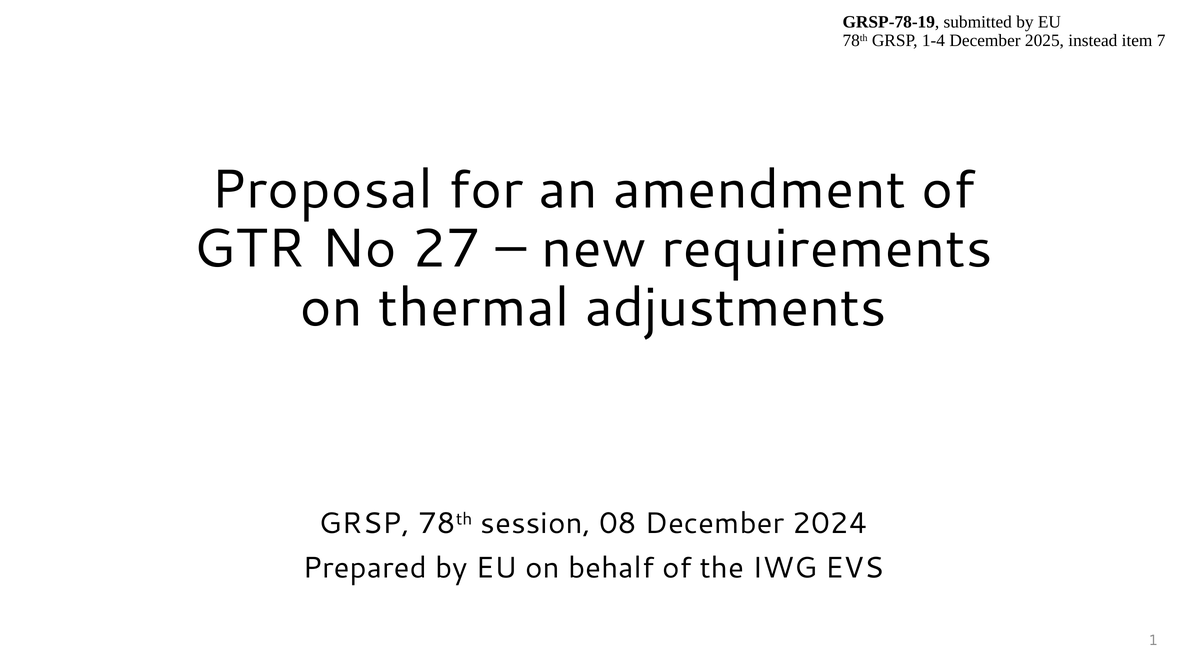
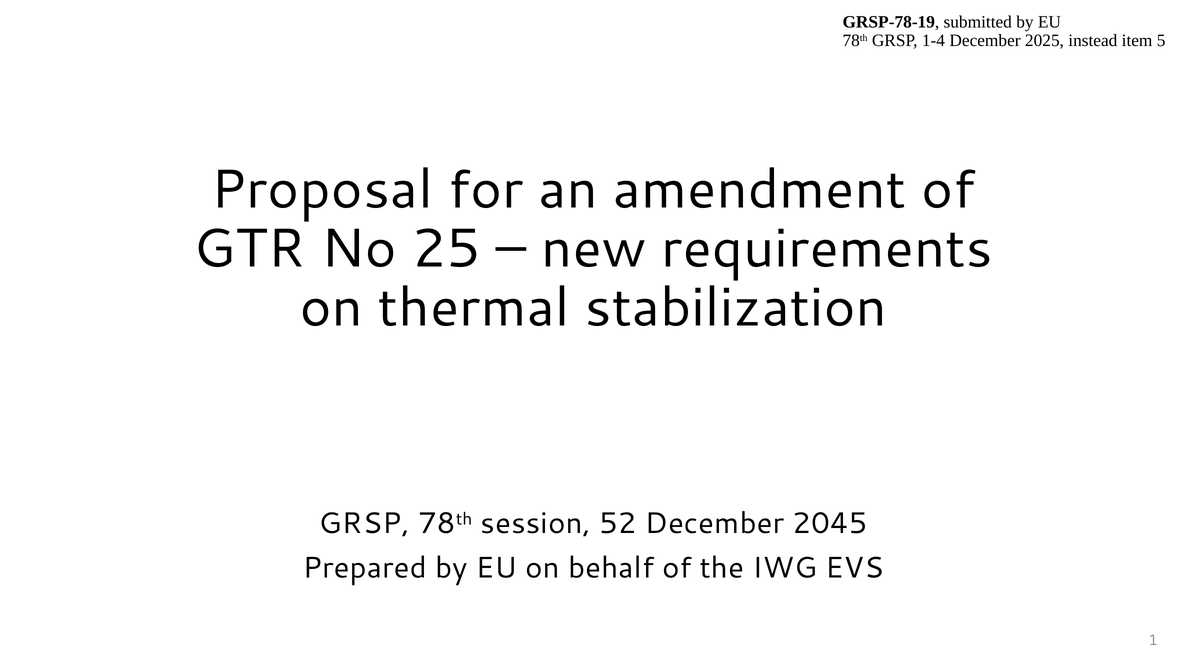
7: 7 -> 5
27: 27 -> 25
adjustments: adjustments -> stabilization
08: 08 -> 52
2024: 2024 -> 2045
